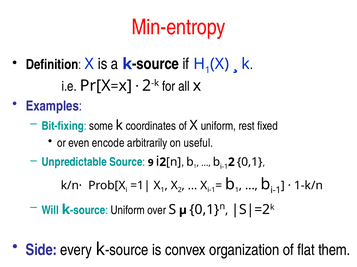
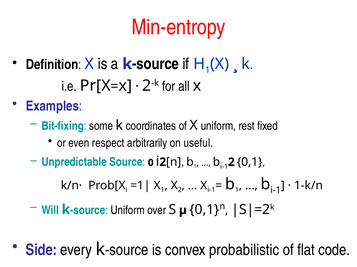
encode: encode -> respect
9: 9 -> 0
organization: organization -> probabilistic
them: them -> code
